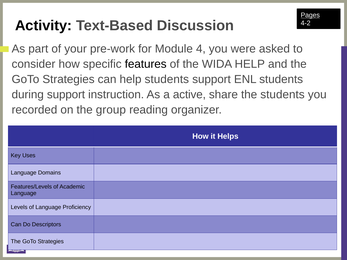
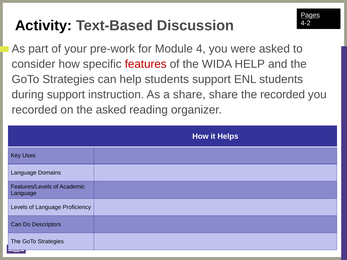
features colour: black -> red
a active: active -> share
the students: students -> recorded
the group: group -> asked
